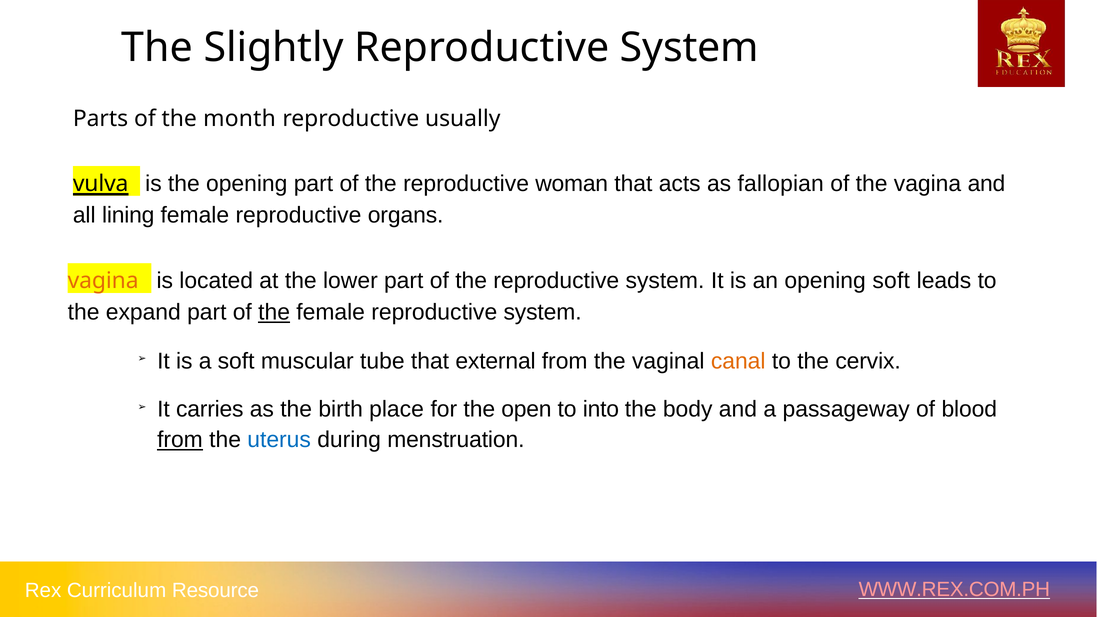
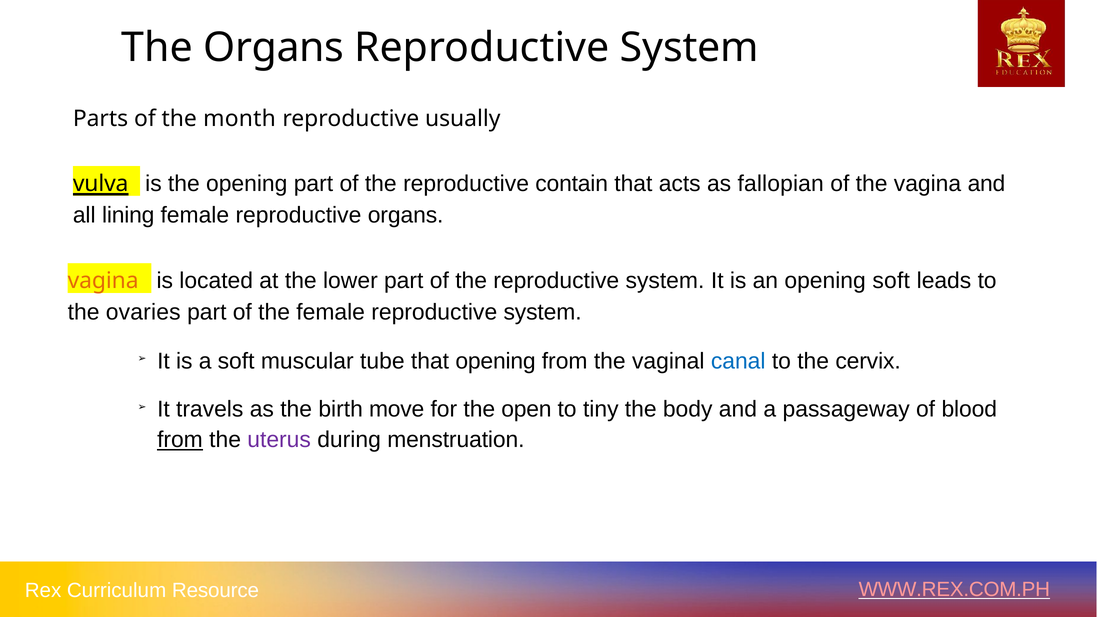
The Slightly: Slightly -> Organs
woman: woman -> contain
expand: expand -> ovaries
the at (274, 312) underline: present -> none
that external: external -> opening
canal colour: orange -> blue
carries: carries -> travels
place: place -> move
into: into -> tiny
uterus colour: blue -> purple
